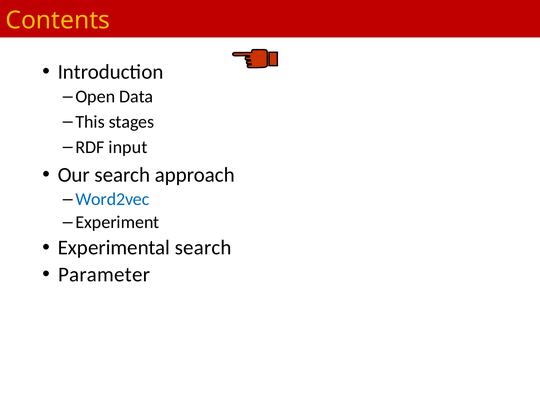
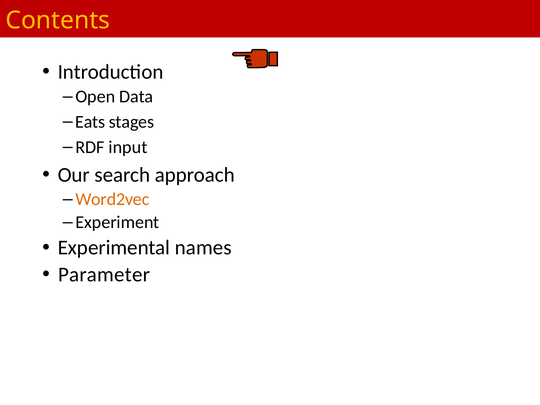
This: This -> Eats
Word2vec colour: blue -> orange
Experimental search: search -> names
